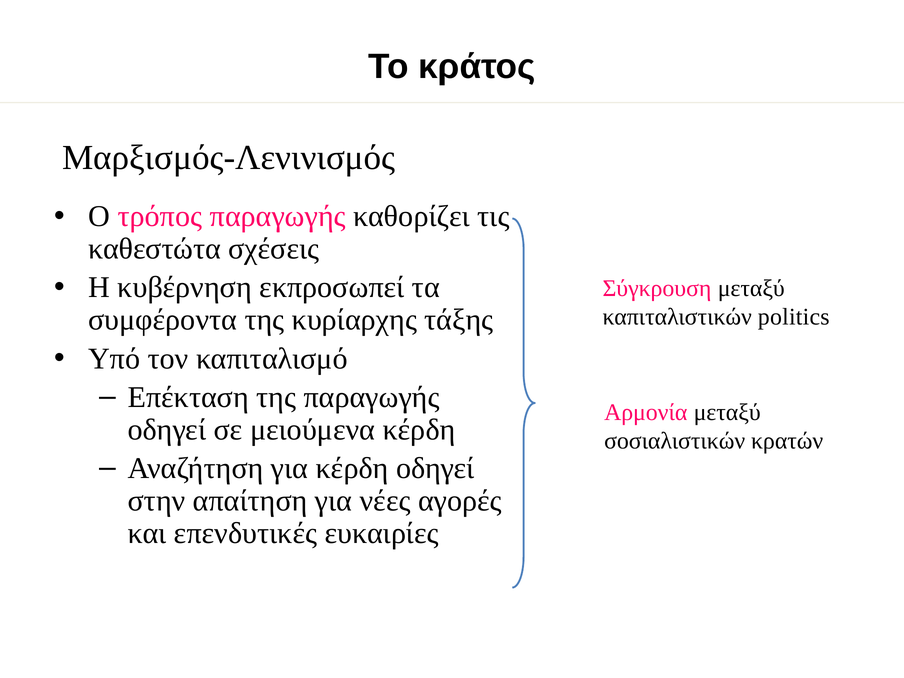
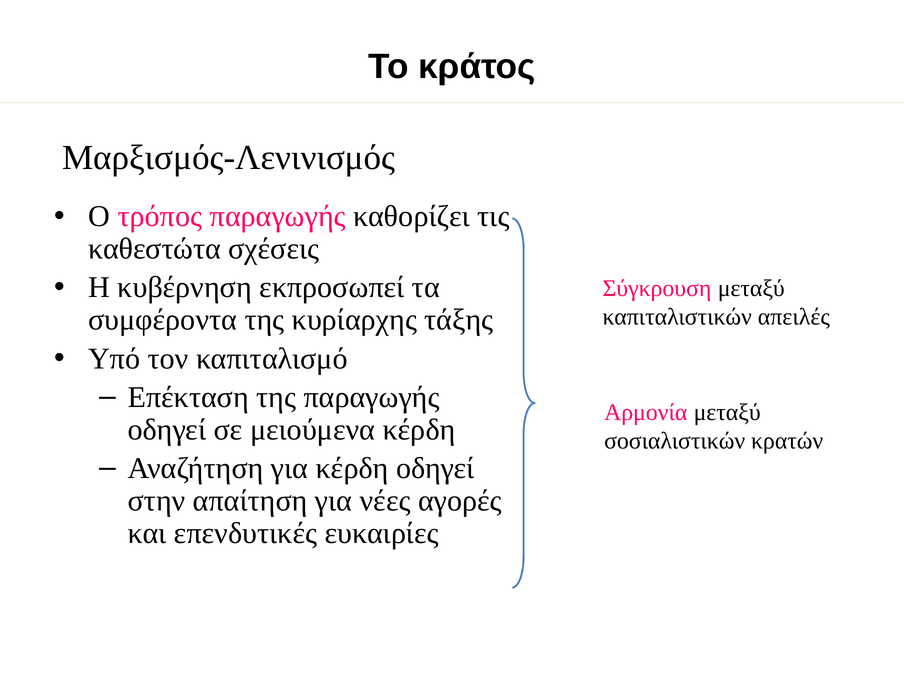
politics: politics -> απειλές
